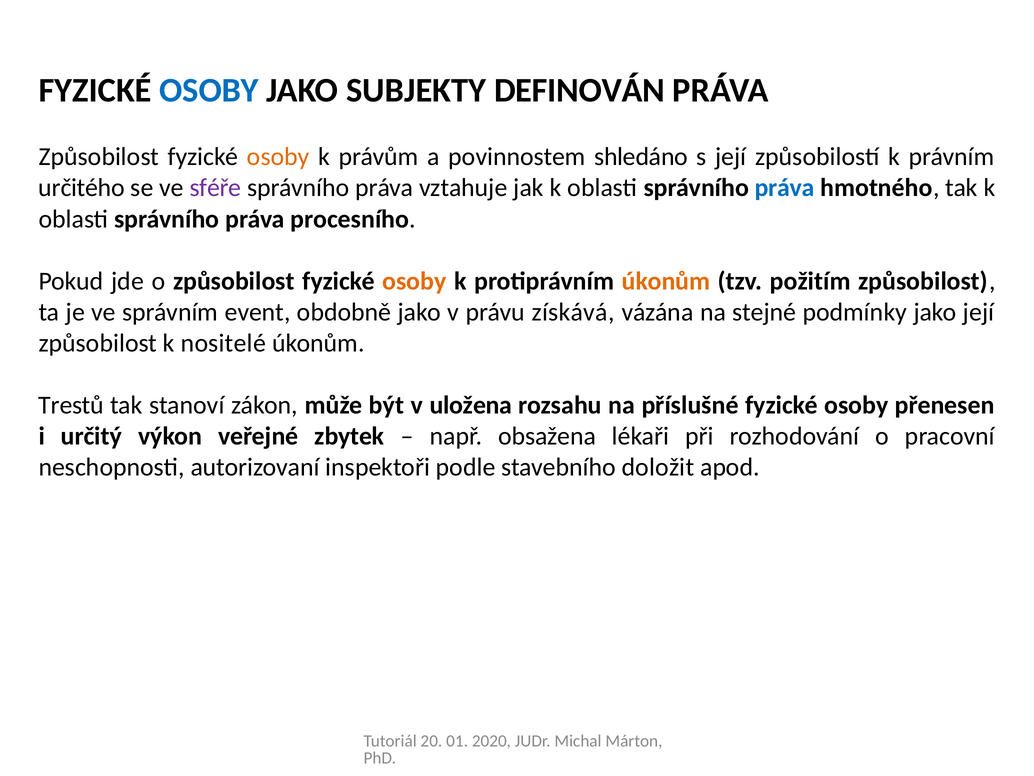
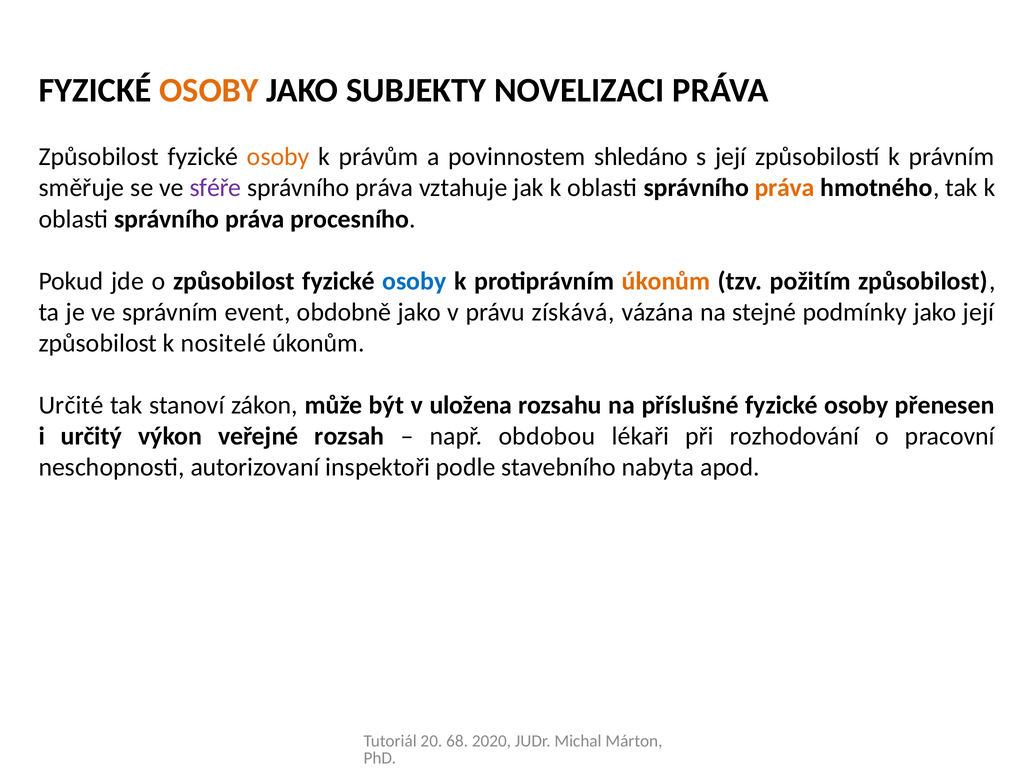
OSOBY at (209, 90) colour: blue -> orange
DEFINOVÁN: DEFINOVÁN -> NOVELIZACI
určitého: určitého -> směřuje
práva at (785, 188) colour: blue -> orange
osoby at (414, 281) colour: orange -> blue
Trestů: Trestů -> Určité
zbytek: zbytek -> rozsah
obsažena: obsažena -> obdobou
doložit: doložit -> nabyta
01: 01 -> 68
